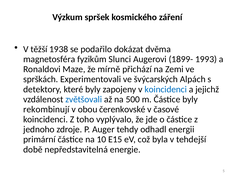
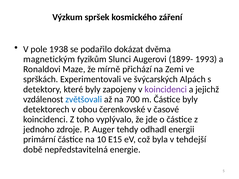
těžší: těžší -> pole
magnetosféra: magnetosféra -> magnetickým
koincidenci at (166, 89) colour: blue -> purple
500: 500 -> 700
rekombinují: rekombinují -> detektorech
